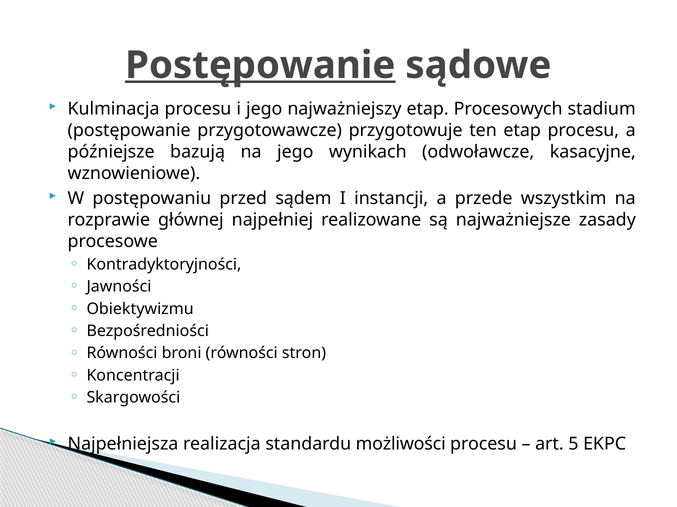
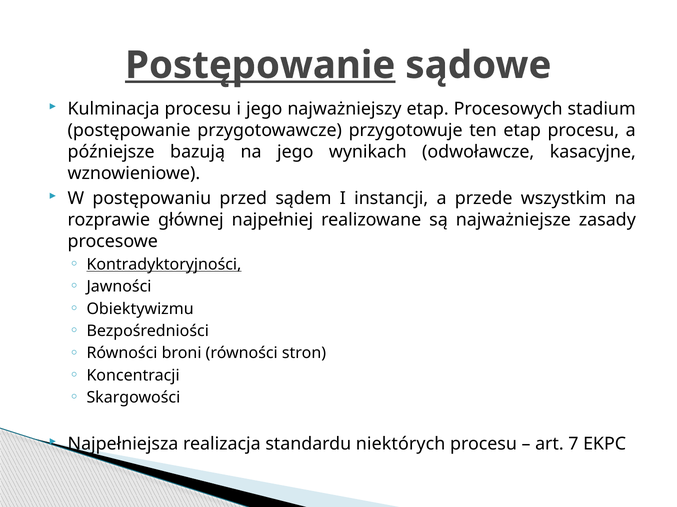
Kontradyktoryjności underline: none -> present
możliwości: możliwości -> niektórych
5: 5 -> 7
